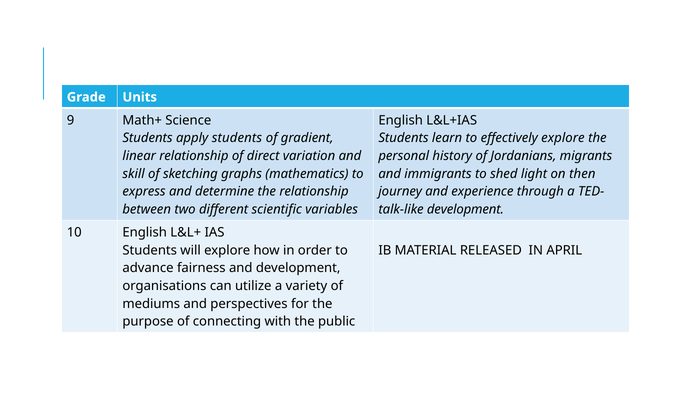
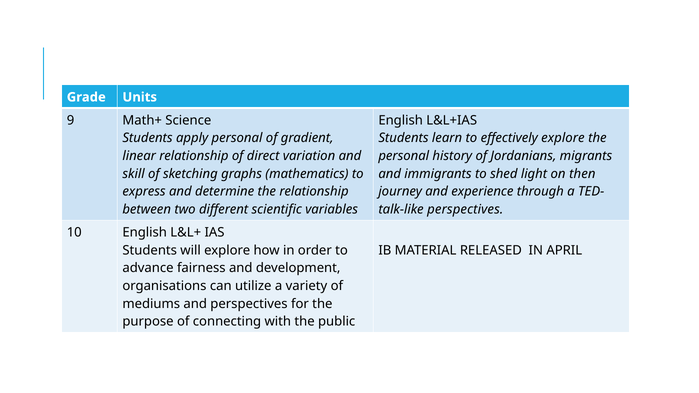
apply students: students -> personal
development at (465, 209): development -> perspectives
